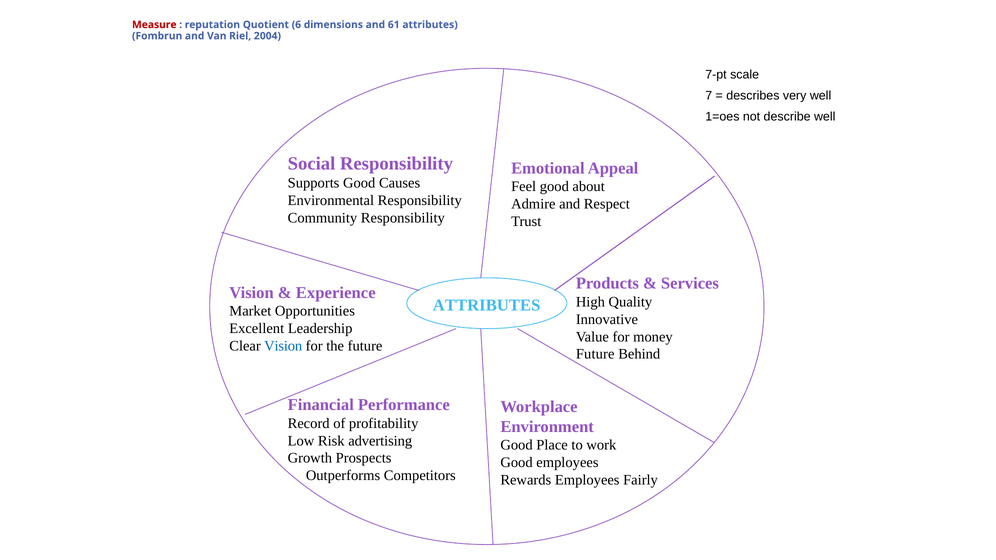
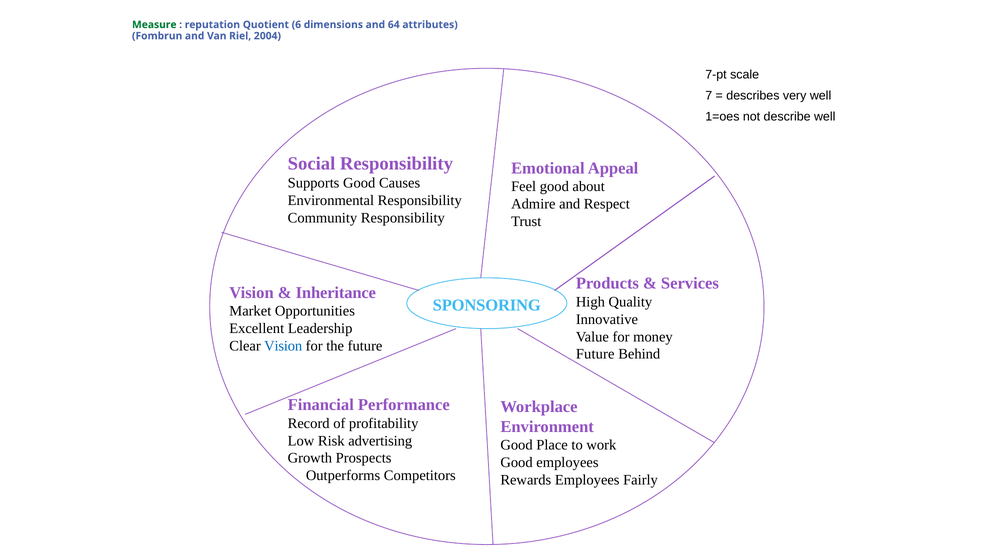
Measure colour: red -> green
61: 61 -> 64
Experience: Experience -> Inheritance
ATTRIBUTES at (487, 305): ATTRIBUTES -> SPONSORING
